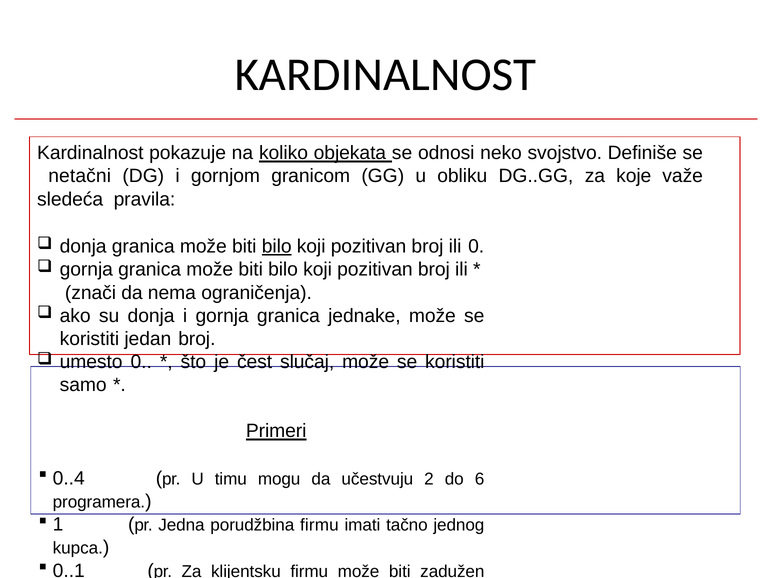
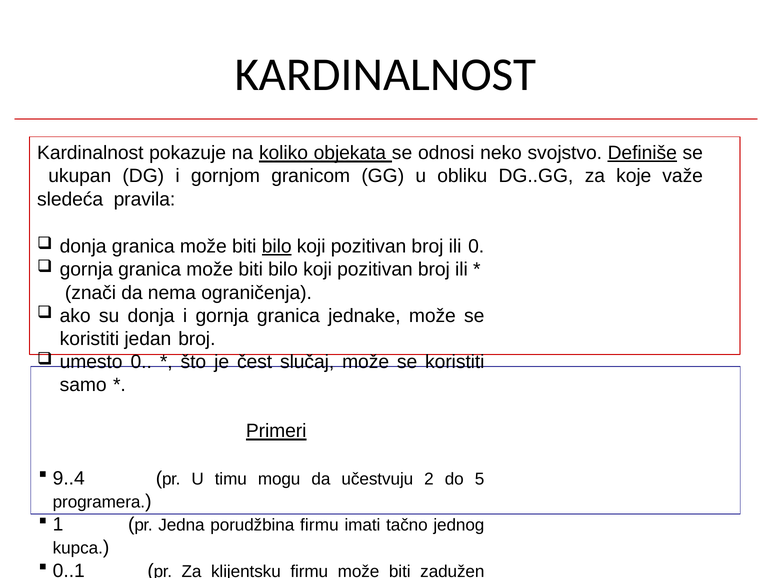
Definiše underline: none -> present
netačni: netačni -> ukupan
0..4: 0..4 -> 9..4
6: 6 -> 5
